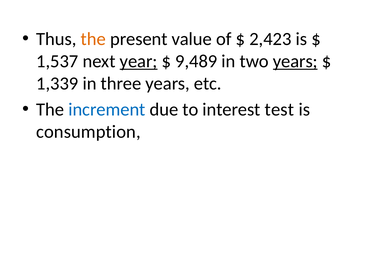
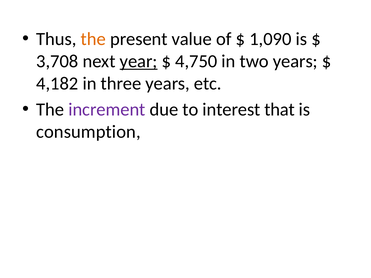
2,423: 2,423 -> 1,090
1,537: 1,537 -> 3,708
9,489: 9,489 -> 4,750
years at (295, 61) underline: present -> none
1,339: 1,339 -> 4,182
increment colour: blue -> purple
test: test -> that
